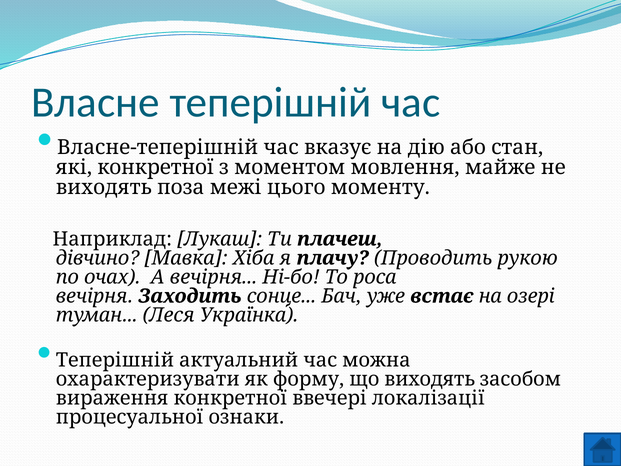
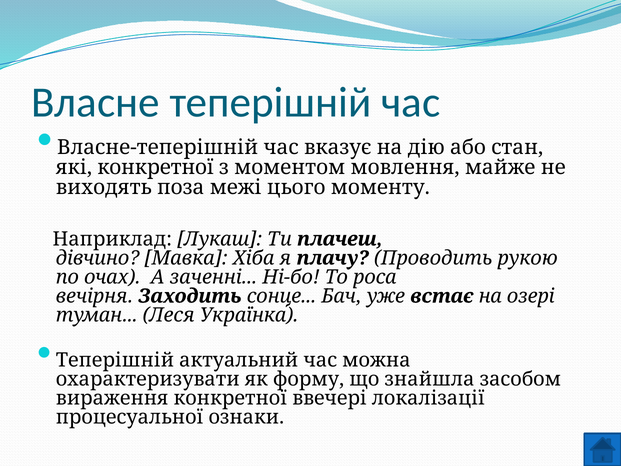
А вечірня: вечірня -> заченні
що виходять: виходять -> знайшла
